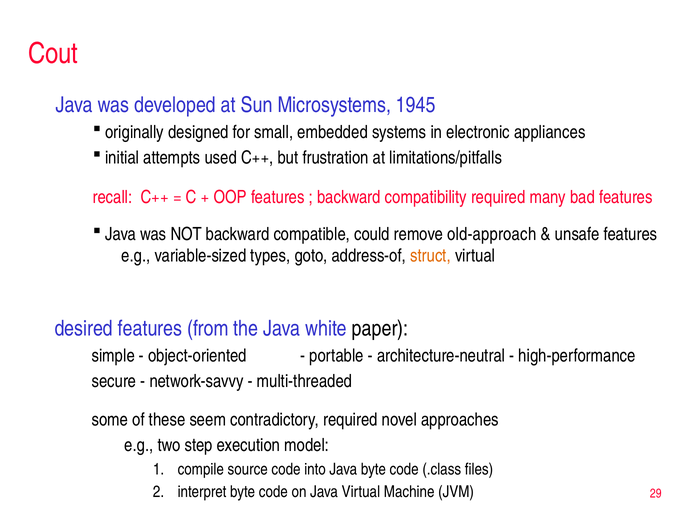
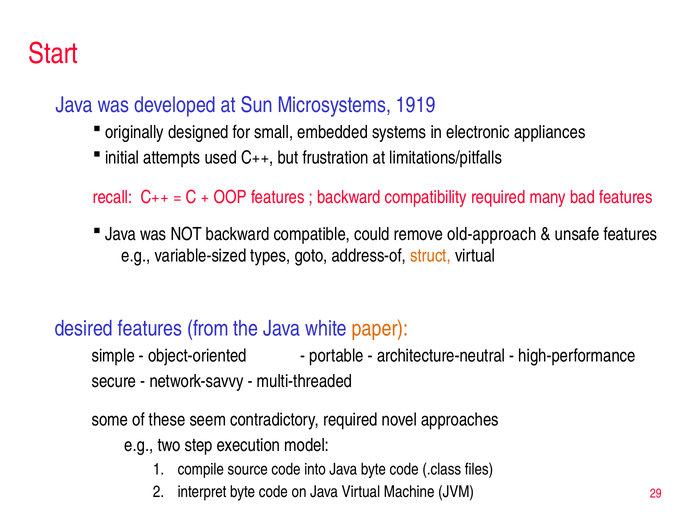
Cout: Cout -> Start
1945: 1945 -> 1919
paper colour: black -> orange
